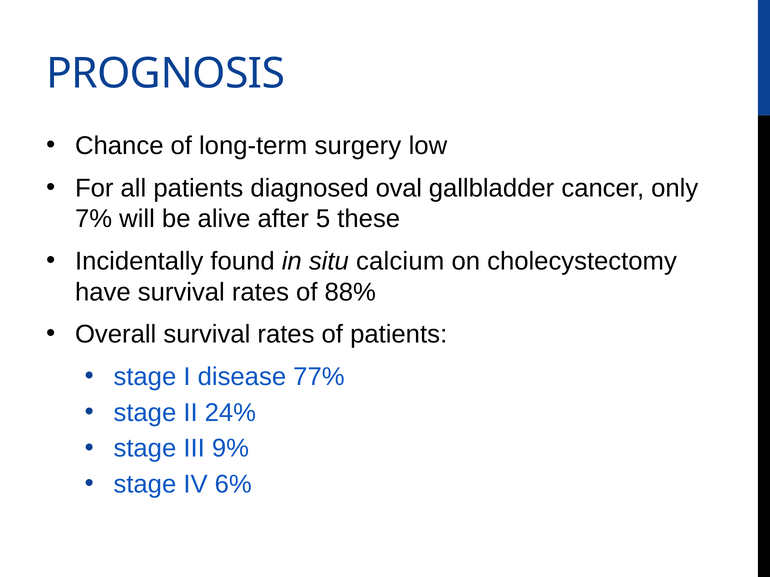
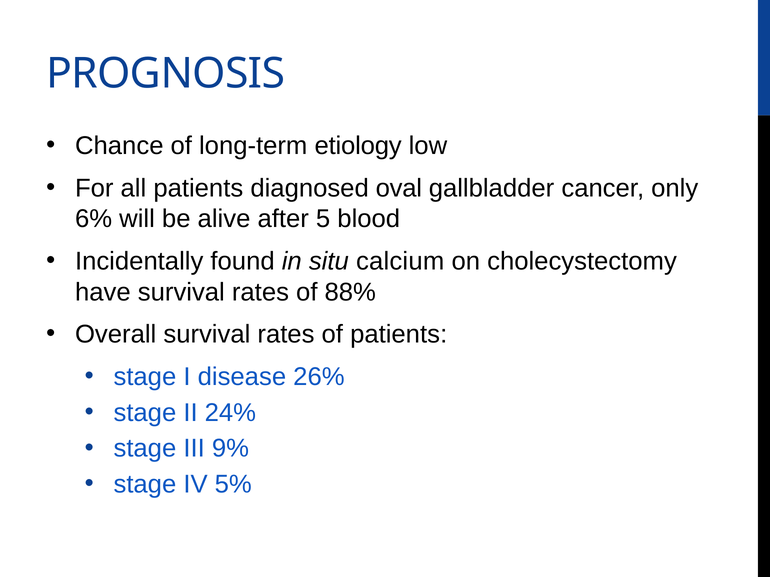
surgery: surgery -> etiology
7%: 7% -> 6%
these: these -> blood
77%: 77% -> 26%
6%: 6% -> 5%
